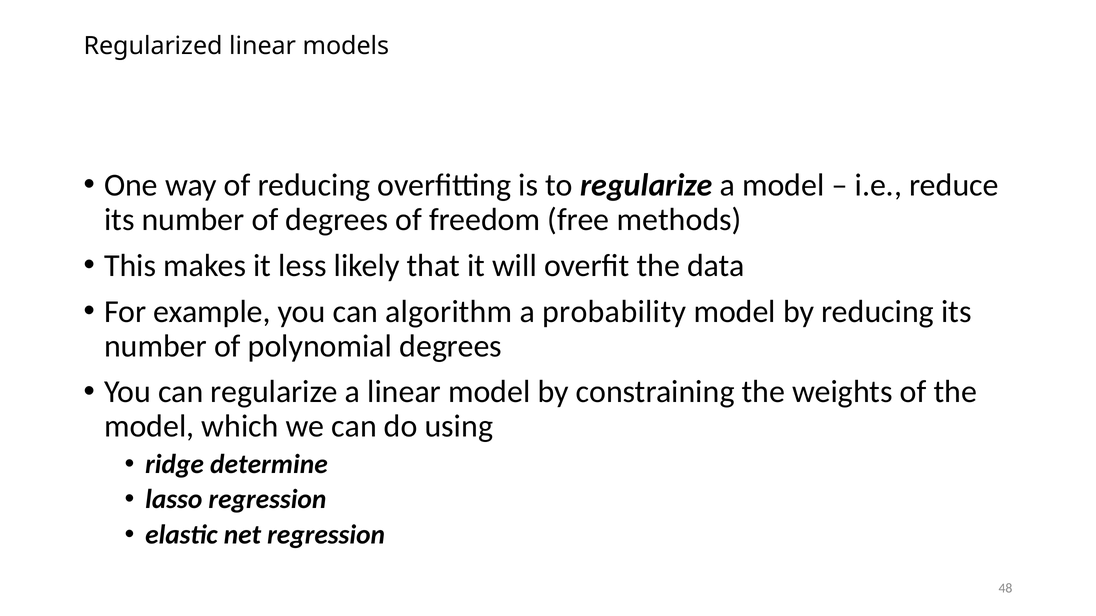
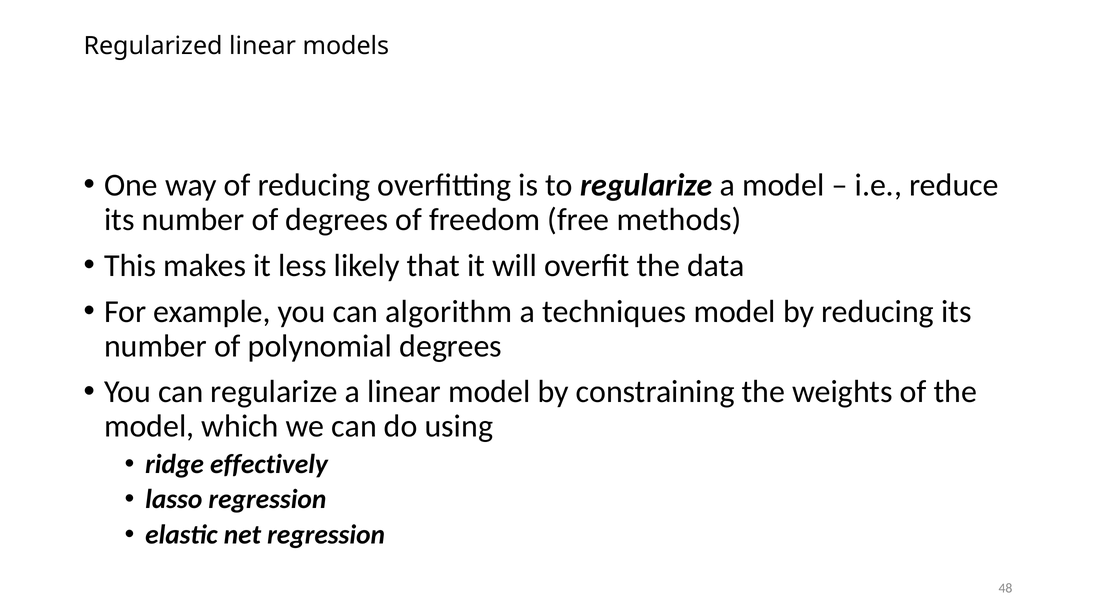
probability: probability -> techniques
determine: determine -> effectively
